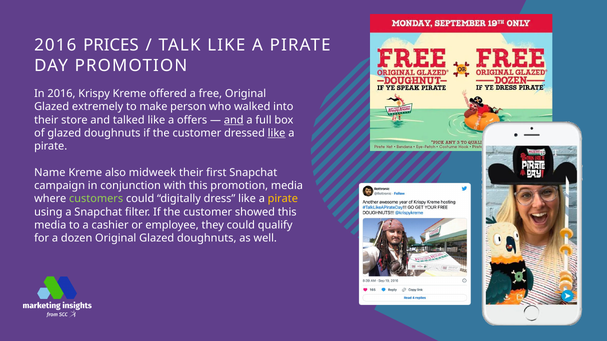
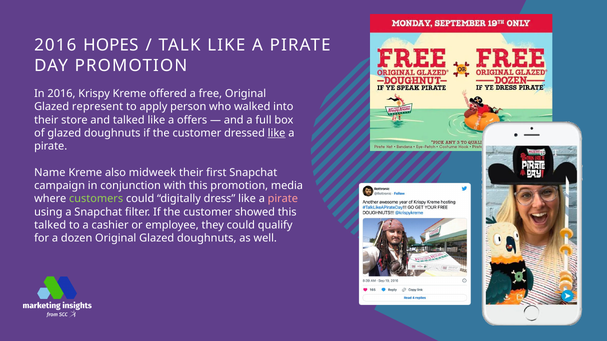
PRICES: PRICES -> HOPES
extremely: extremely -> represent
make: make -> apply
and at (234, 120) underline: present -> none
pirate at (283, 199) colour: yellow -> pink
media at (50, 225): media -> talked
